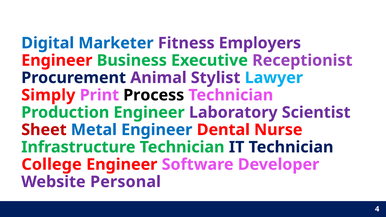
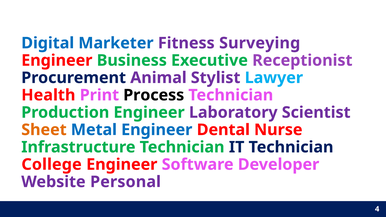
Employers: Employers -> Surveying
Simply: Simply -> Health
Sheet colour: red -> orange
